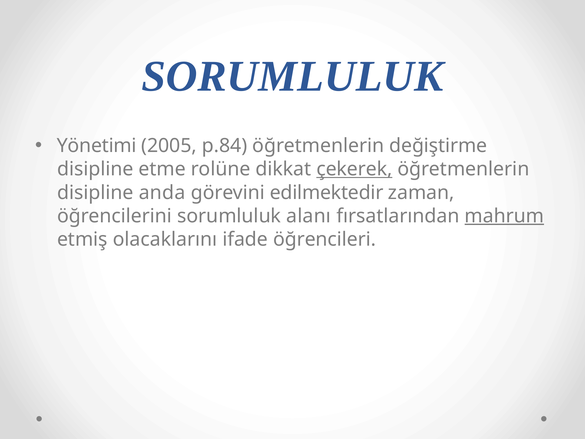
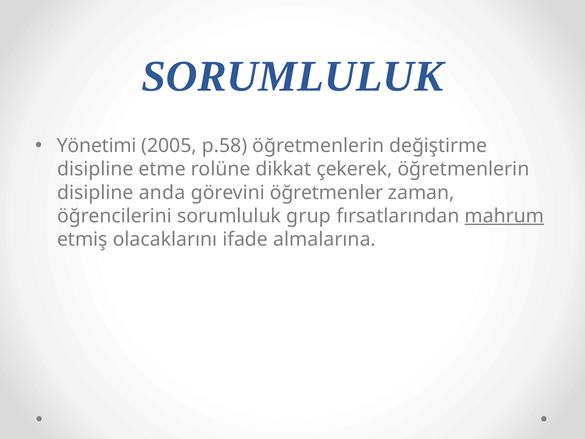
p.84: p.84 -> p.58
çekerek underline: present -> none
edilmektedir: edilmektedir -> öğretmenler
alanı: alanı -> grup
öğrencileri: öğrencileri -> almalarına
